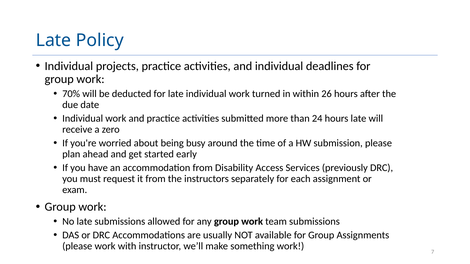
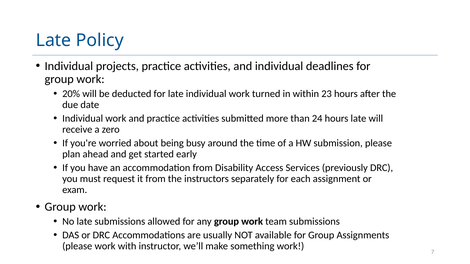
70%: 70% -> 20%
26: 26 -> 23
